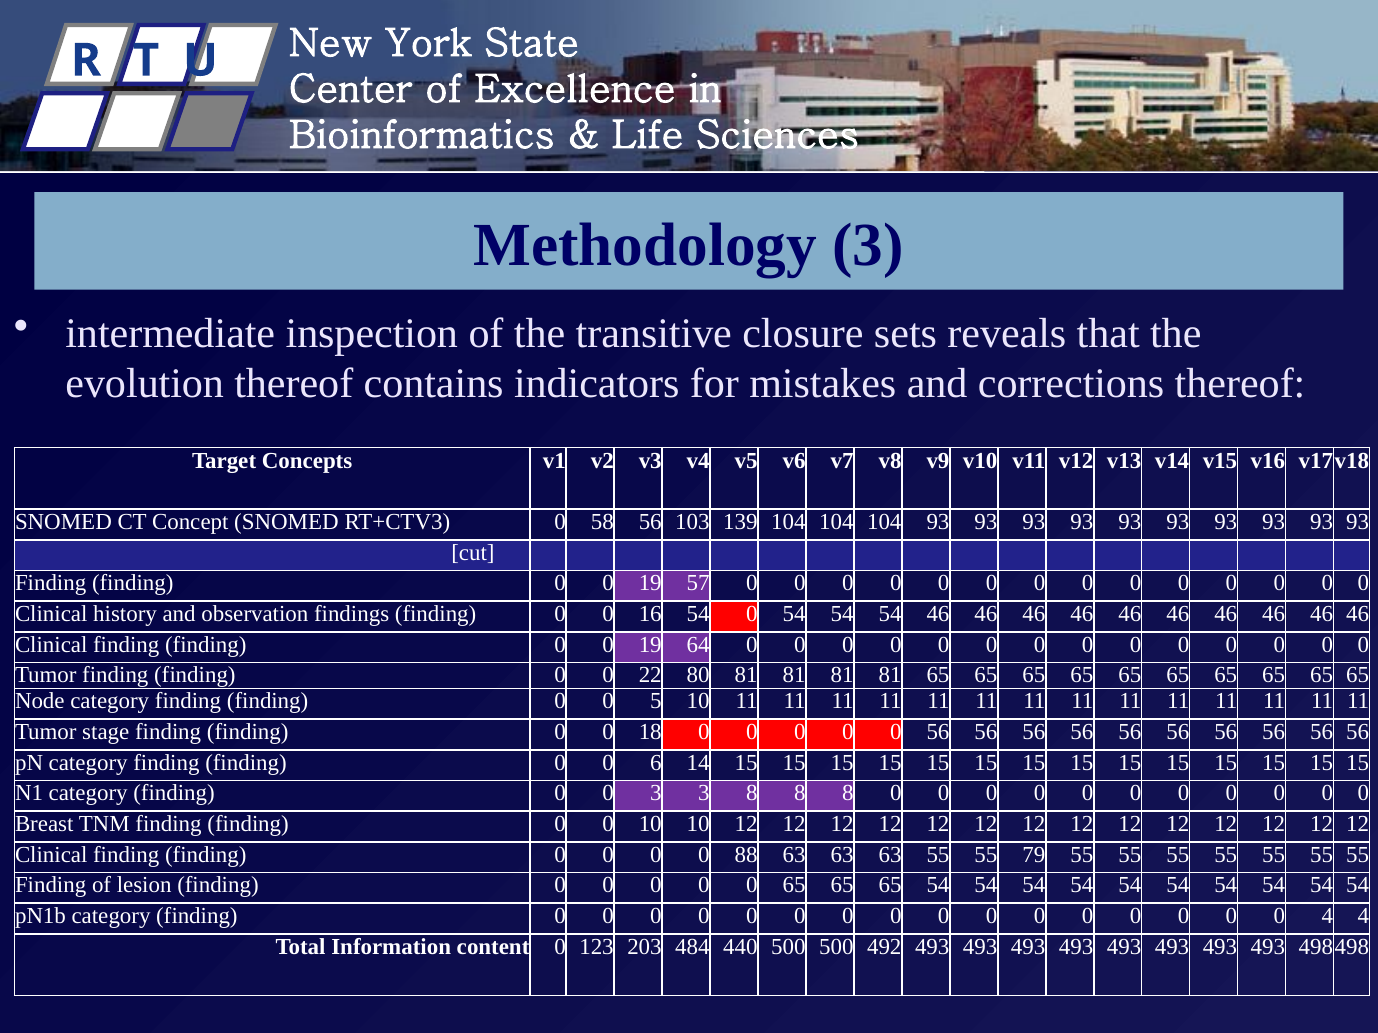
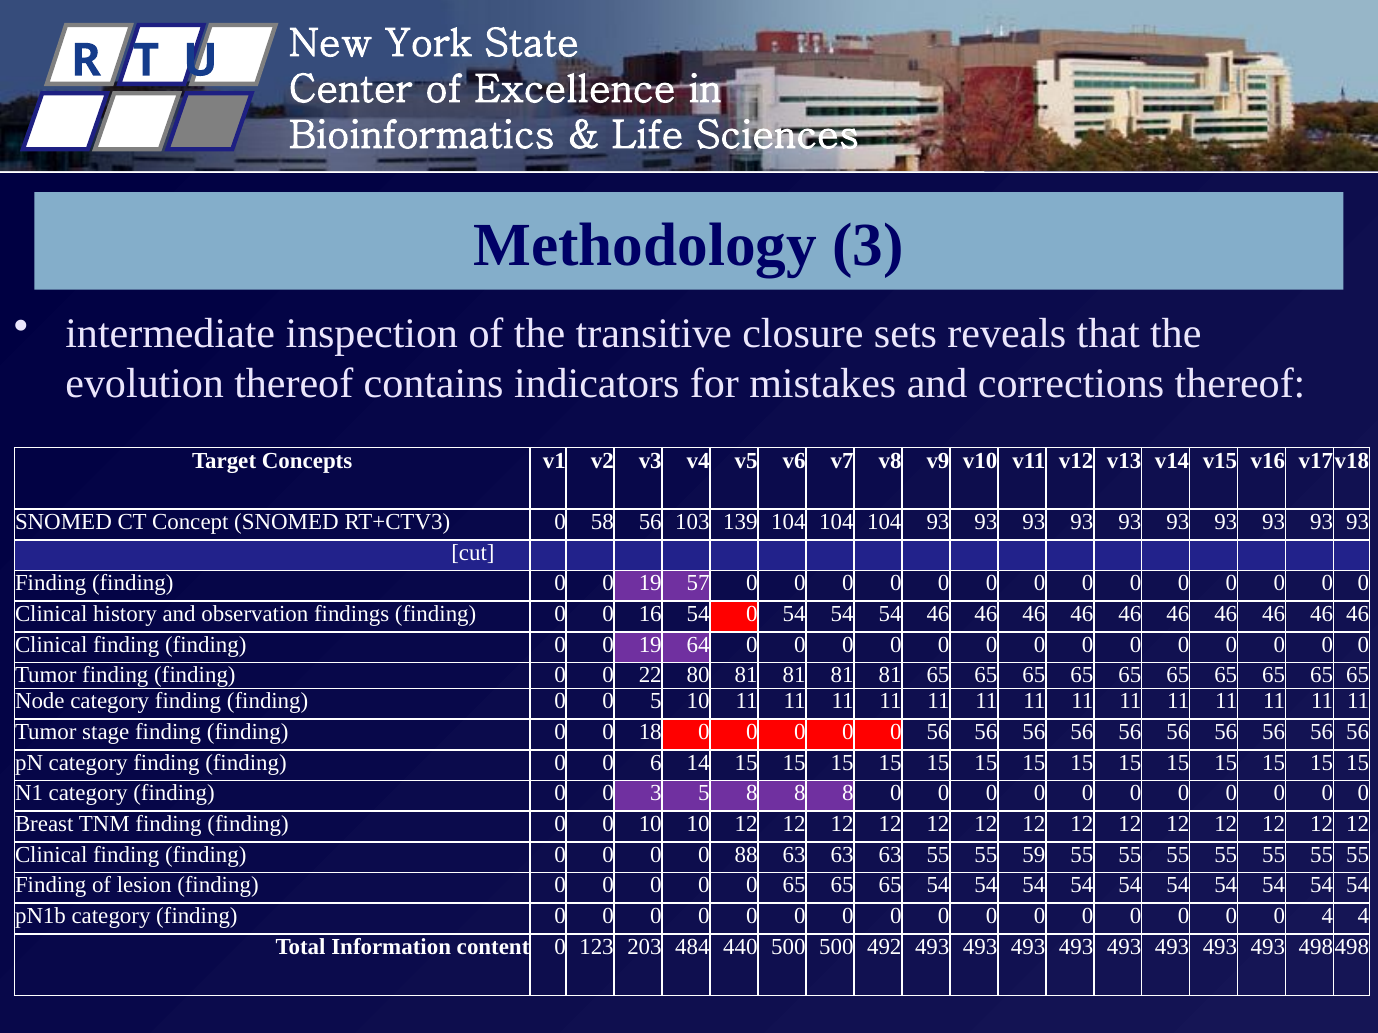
3 3: 3 -> 5
79: 79 -> 59
